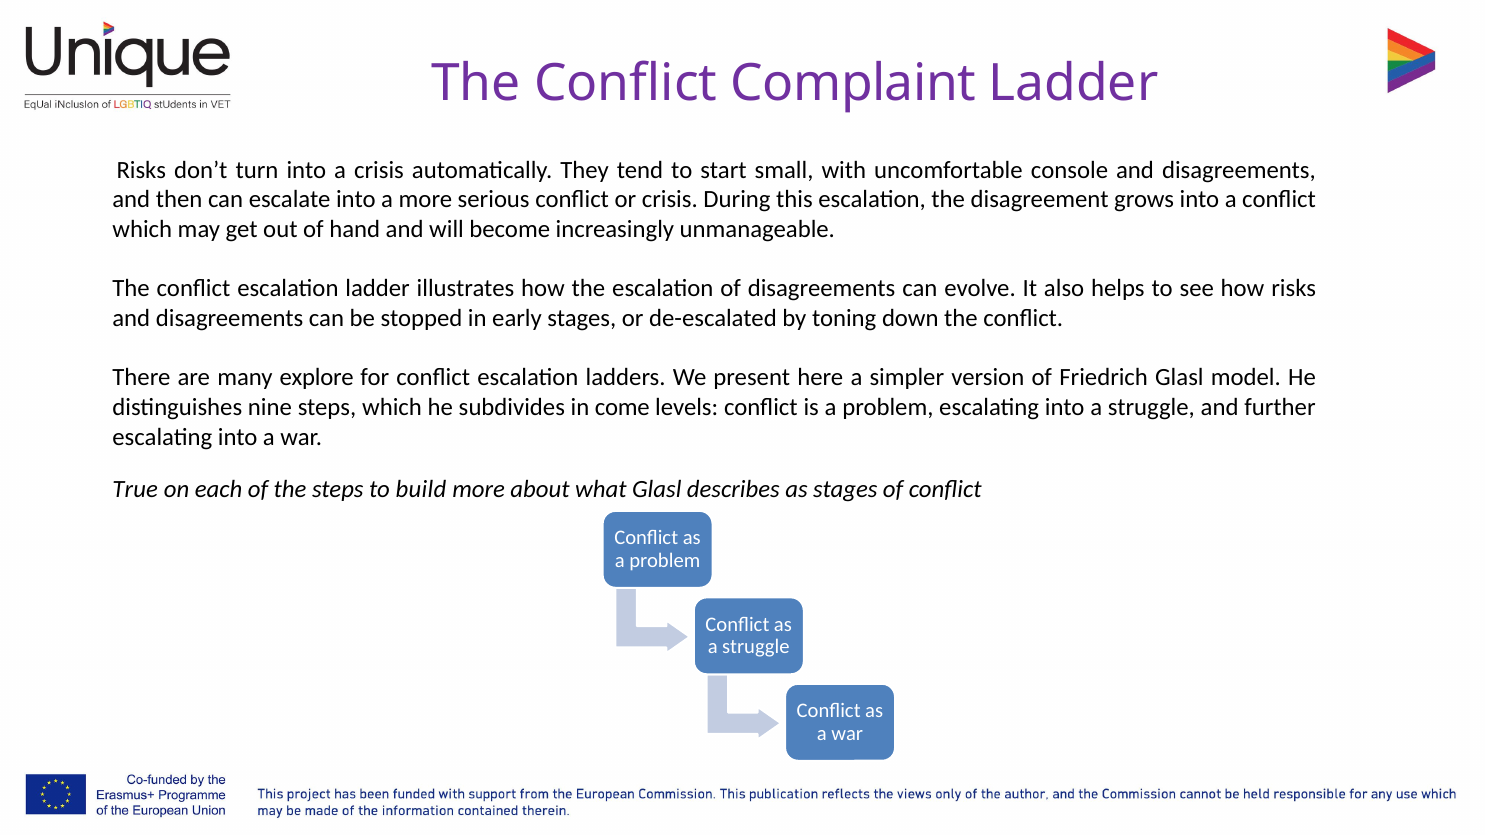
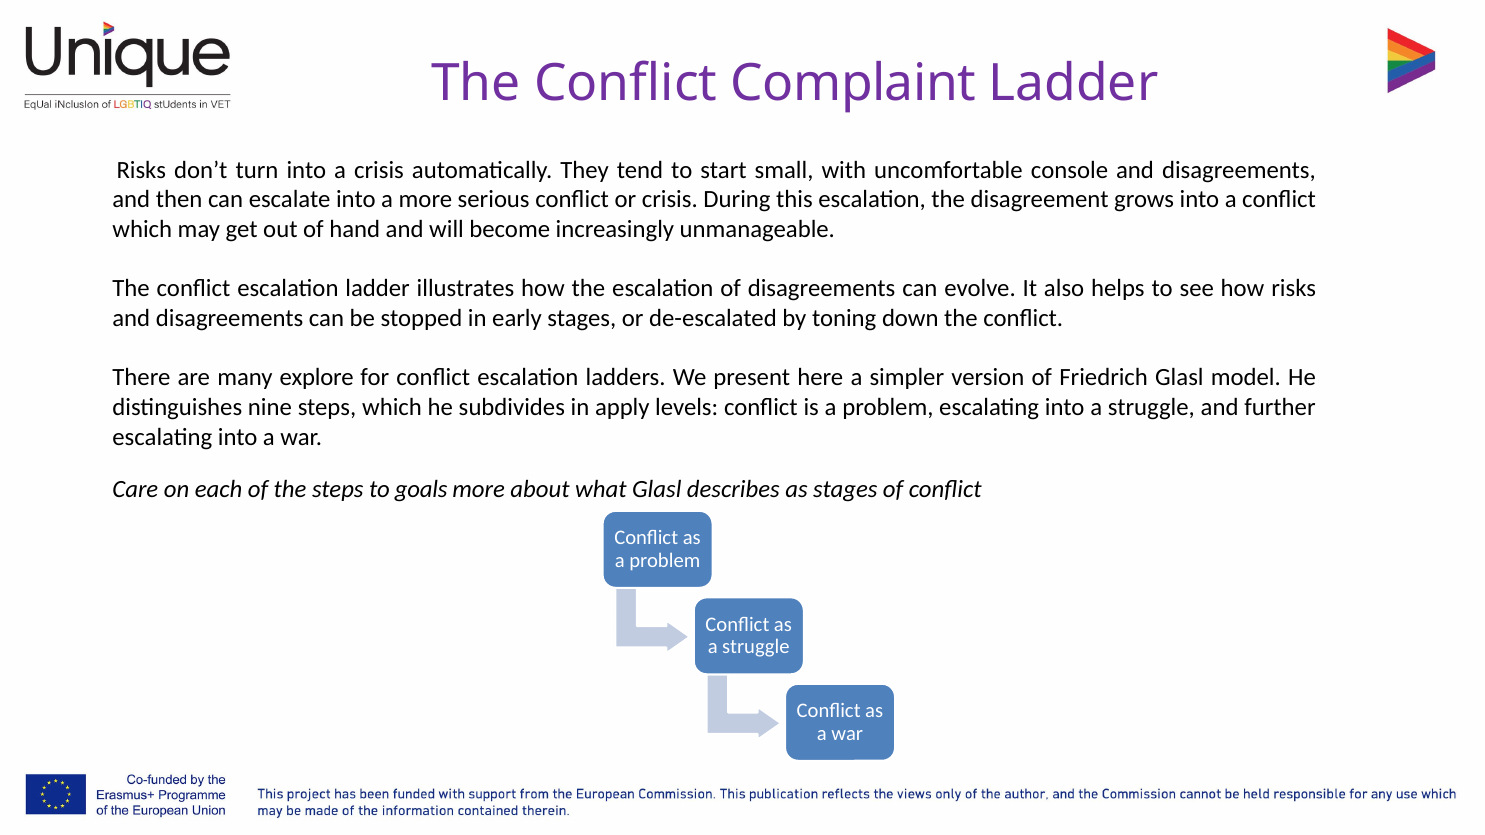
come: come -> apply
True: True -> Care
build: build -> goals
